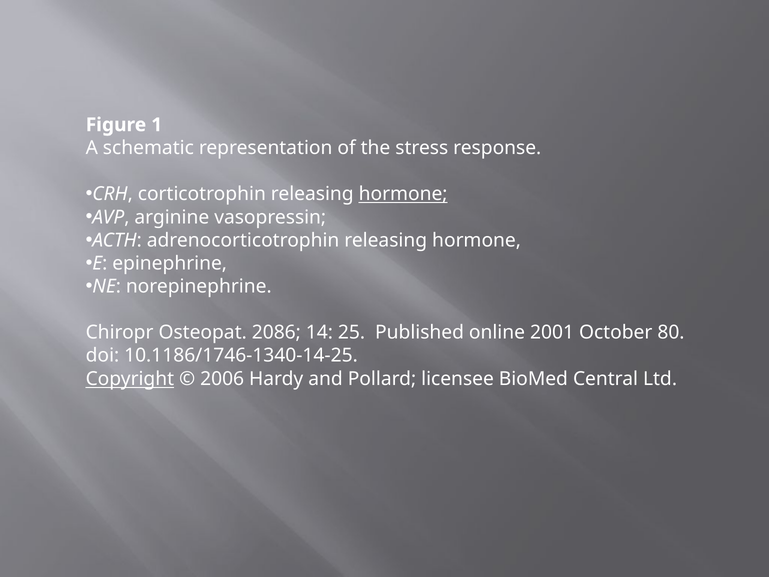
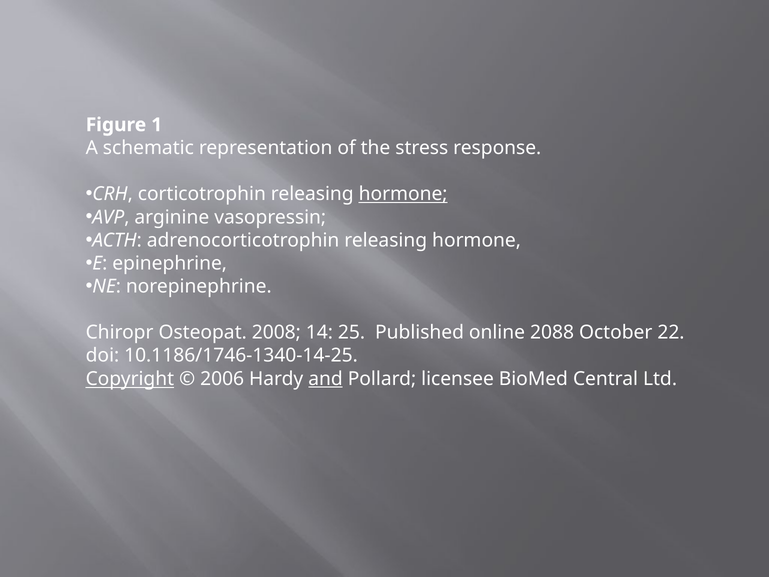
2086: 2086 -> 2008
2001: 2001 -> 2088
80: 80 -> 22
and underline: none -> present
